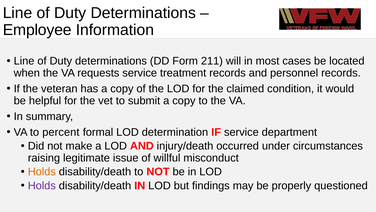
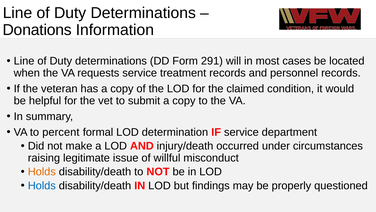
Employee: Employee -> Donations
211: 211 -> 291
Holds at (42, 185) colour: purple -> blue
